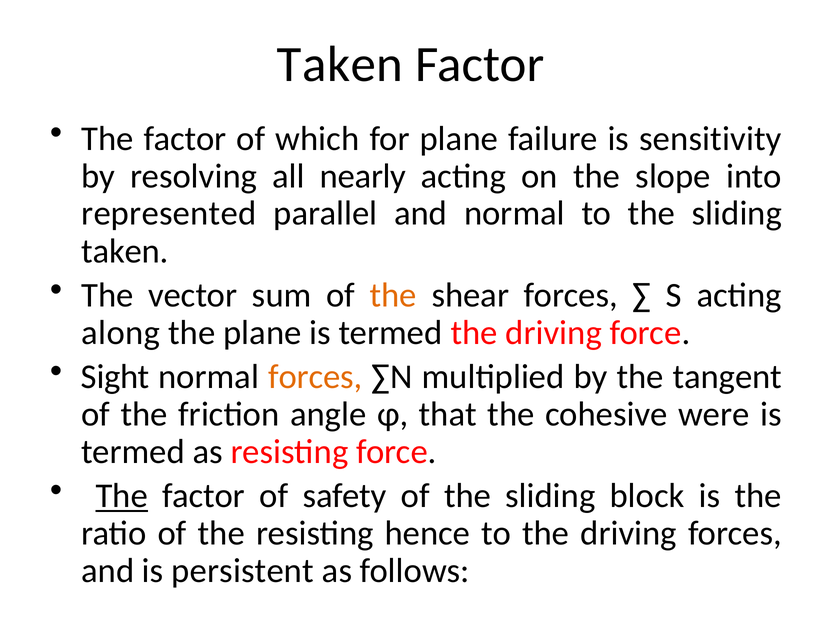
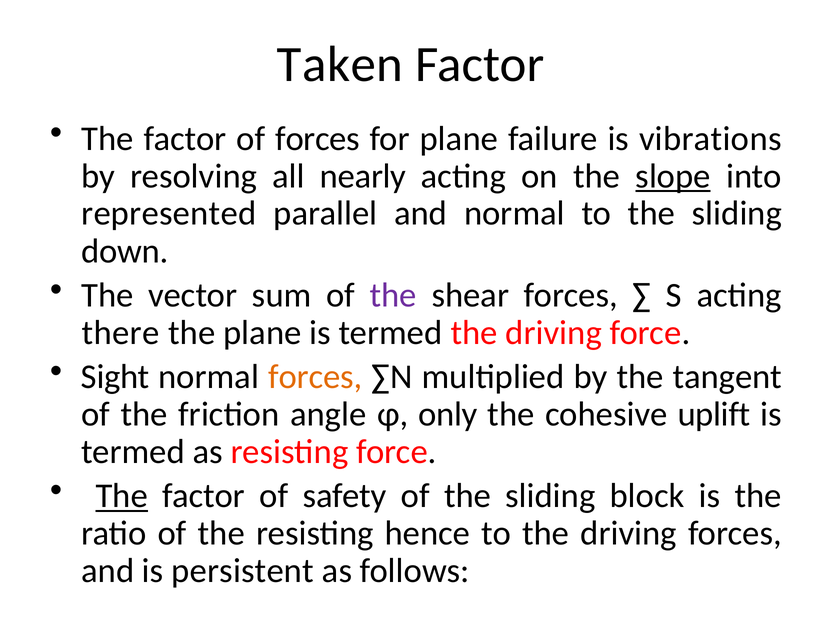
of which: which -> forces
sensitivity: sensitivity -> vibrations
slope underline: none -> present
taken at (125, 251): taken -> down
the at (393, 295) colour: orange -> purple
along: along -> there
that: that -> only
were: were -> uplift
